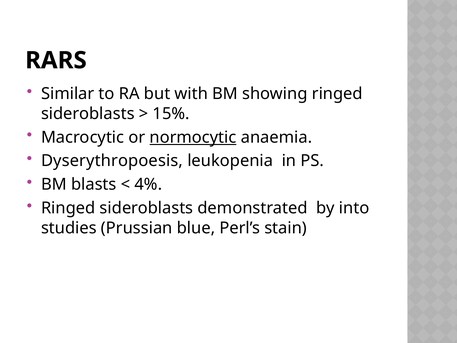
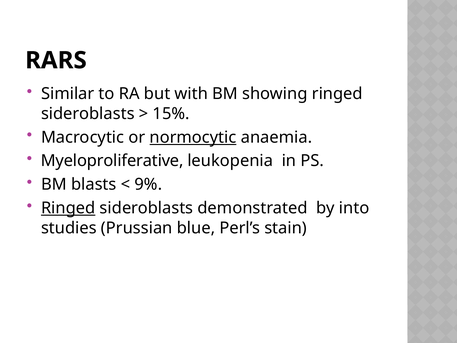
Dyserythropoesis: Dyserythropoesis -> Myeloproliferative
4%: 4% -> 9%
Ringed at (68, 208) underline: none -> present
